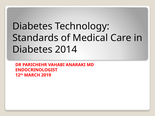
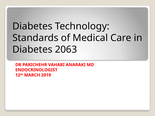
2014: 2014 -> 2063
